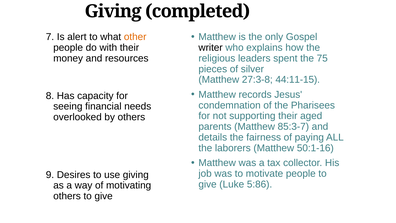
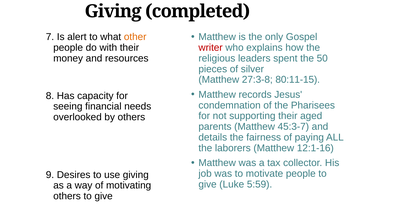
writer colour: black -> red
75: 75 -> 50
44:11-15: 44:11-15 -> 80:11-15
85:3-7: 85:3-7 -> 45:3-7
50:1-16: 50:1-16 -> 12:1-16
5:86: 5:86 -> 5:59
